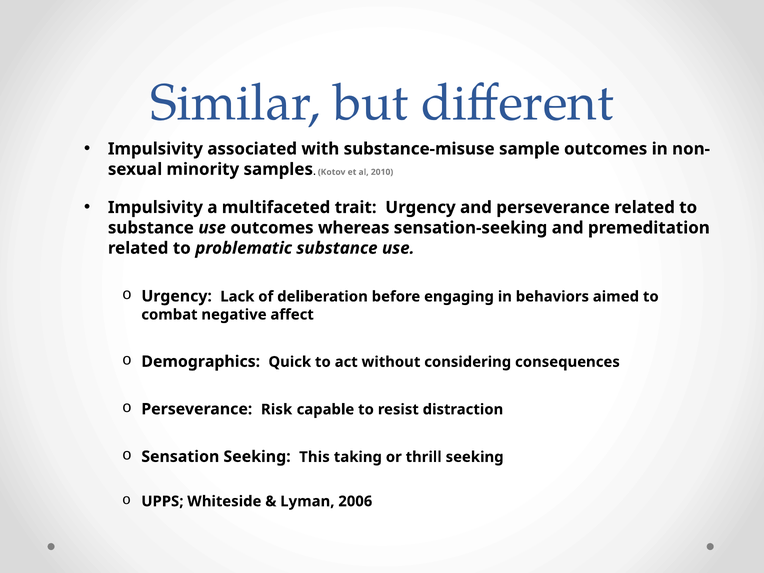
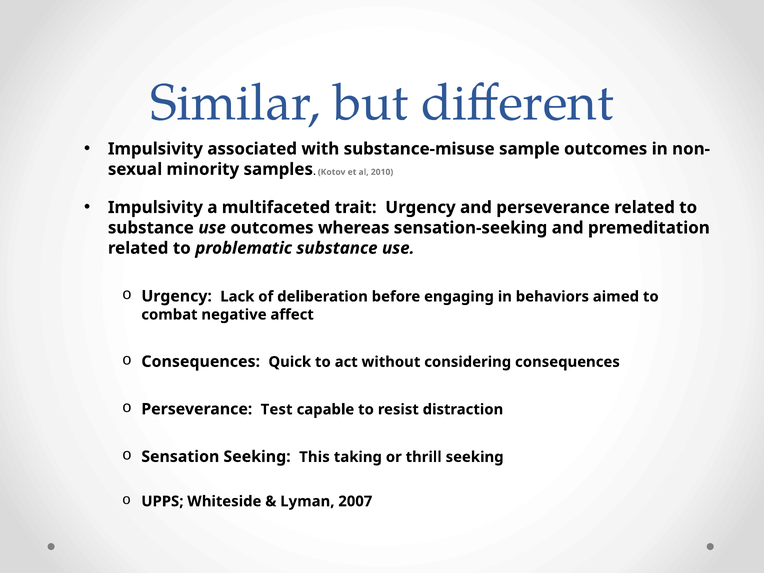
Demographics at (201, 362): Demographics -> Consequences
Risk: Risk -> Test
2006: 2006 -> 2007
